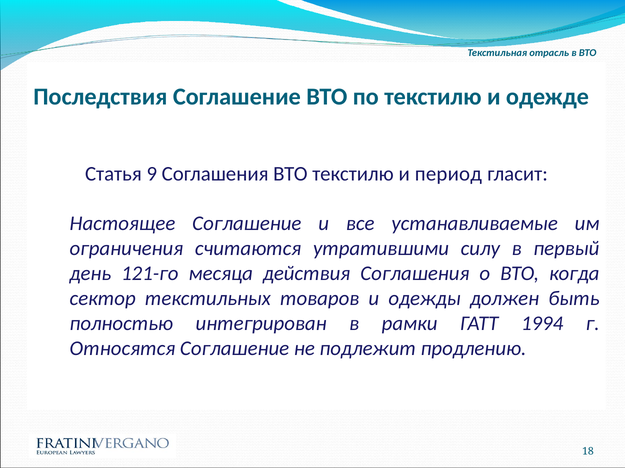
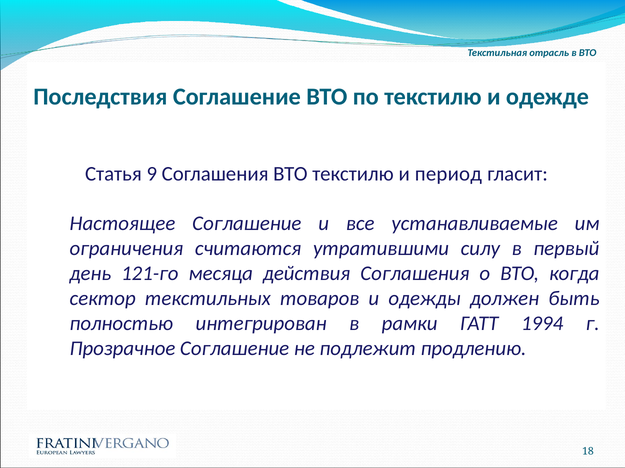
Относятся: Относятся -> Прозрачное
